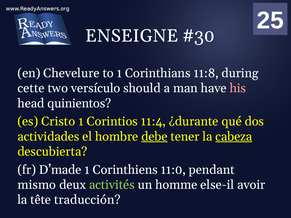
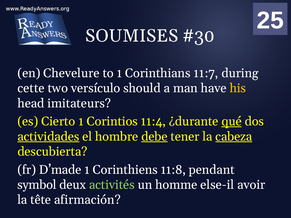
ENSEIGNE: ENSEIGNE -> SOUMISES
11:8: 11:8 -> 11:7
his colour: pink -> yellow
quinientos: quinientos -> imitateurs
Cristo: Cristo -> Cierto
qué underline: none -> present
actividades underline: none -> present
11:0: 11:0 -> 11:8
mismo: mismo -> symbol
traducción: traducción -> afirmación
